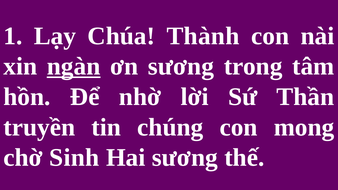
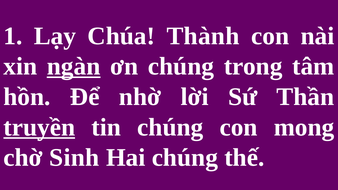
ơn sương: sương -> chúng
truyền underline: none -> present
Hai sương: sương -> chúng
